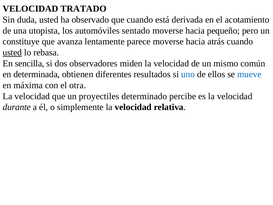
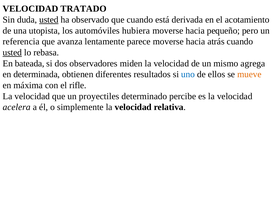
usted at (49, 20) underline: none -> present
sentado: sentado -> hubiera
constituye: constituye -> referencia
sencilla: sencilla -> bateada
común: común -> agrega
mueve colour: blue -> orange
otra: otra -> rifle
durante: durante -> acelera
